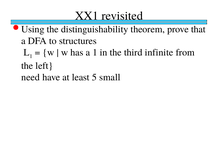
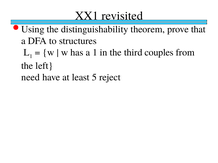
infinite: infinite -> couples
small: small -> reject
